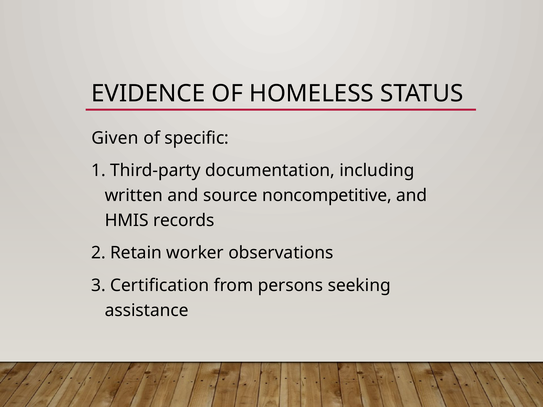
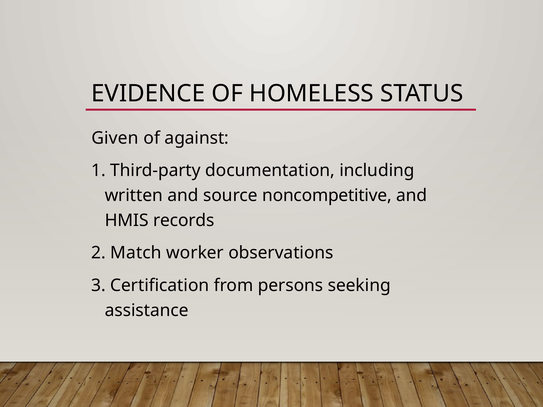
specific: specific -> against
Retain: Retain -> Match
